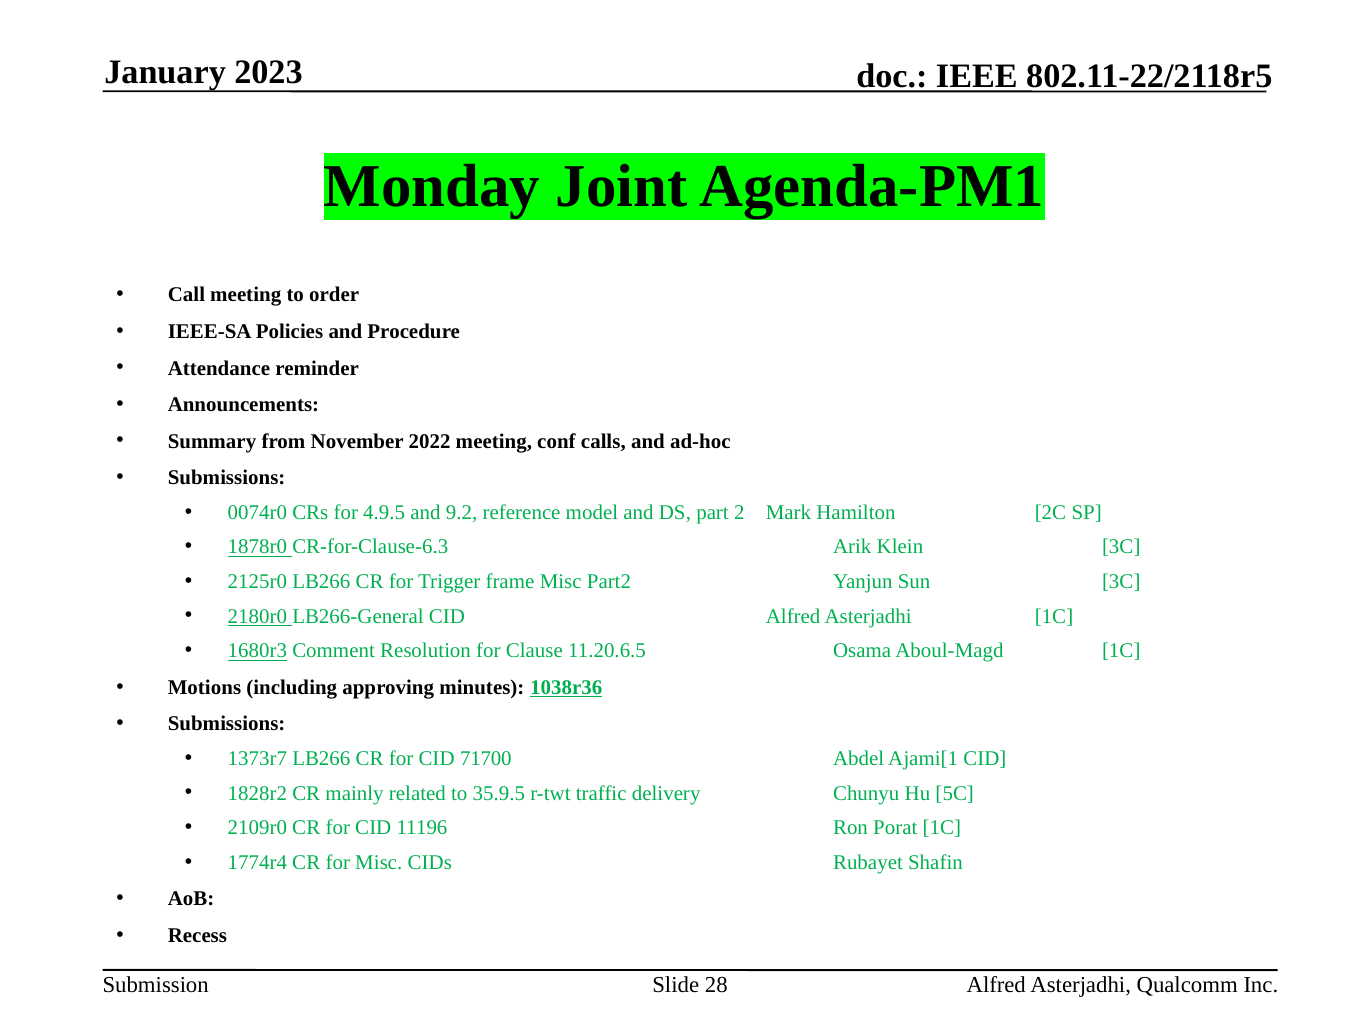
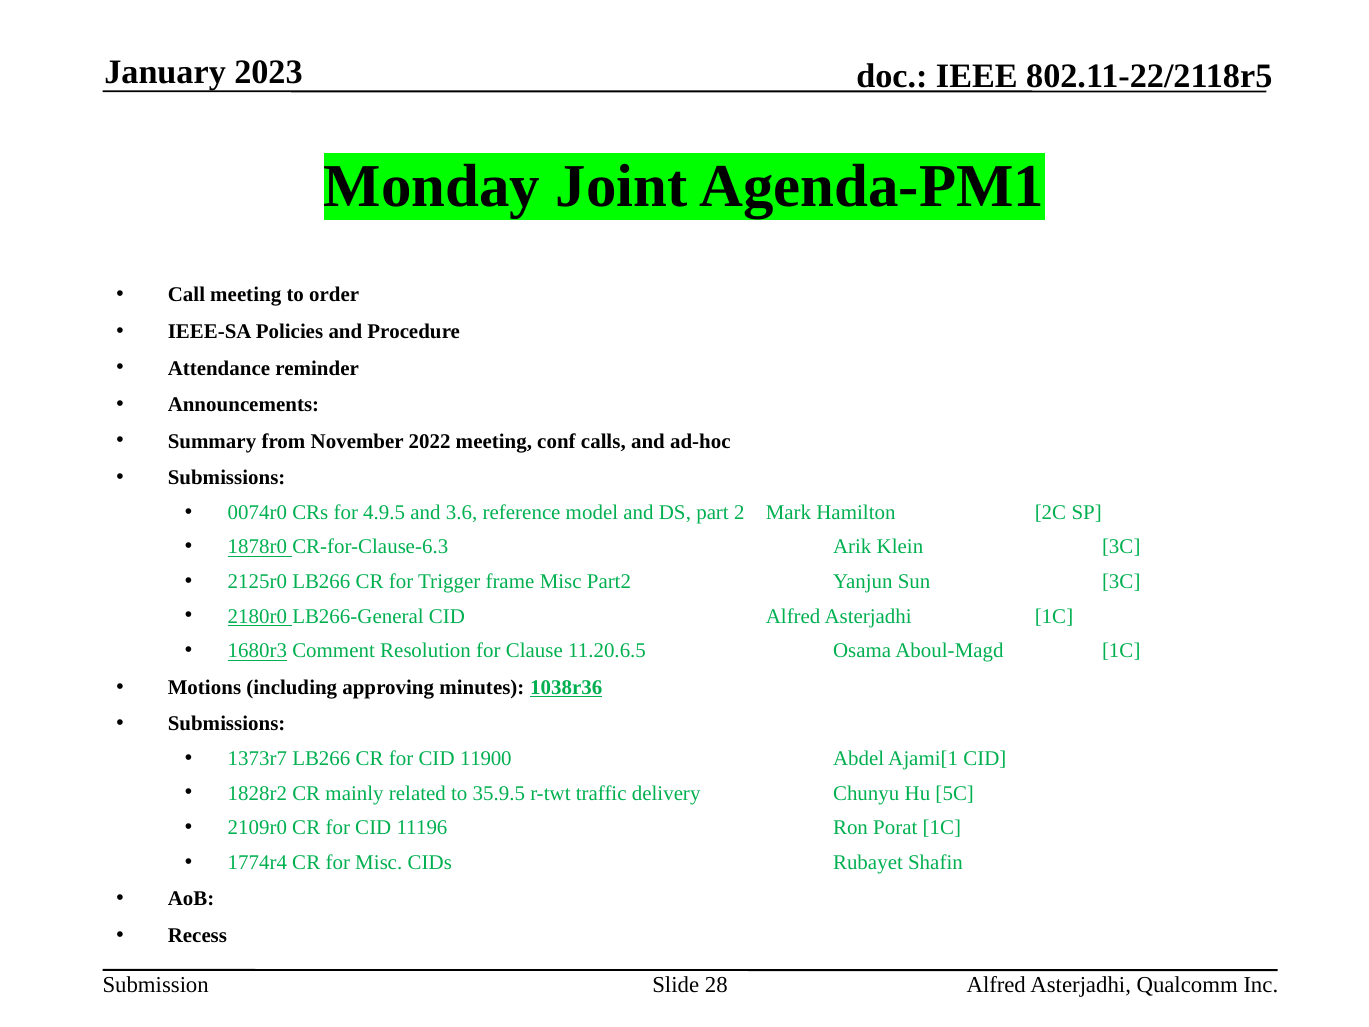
9.2: 9.2 -> 3.6
71700: 71700 -> 11900
